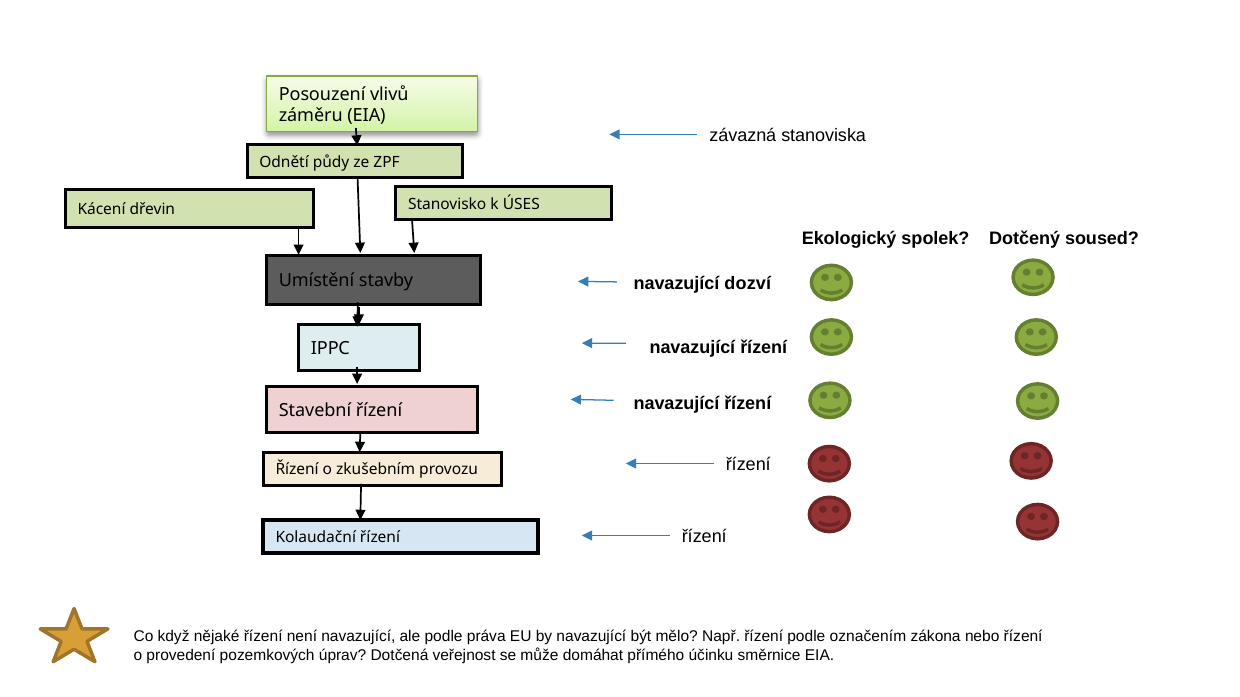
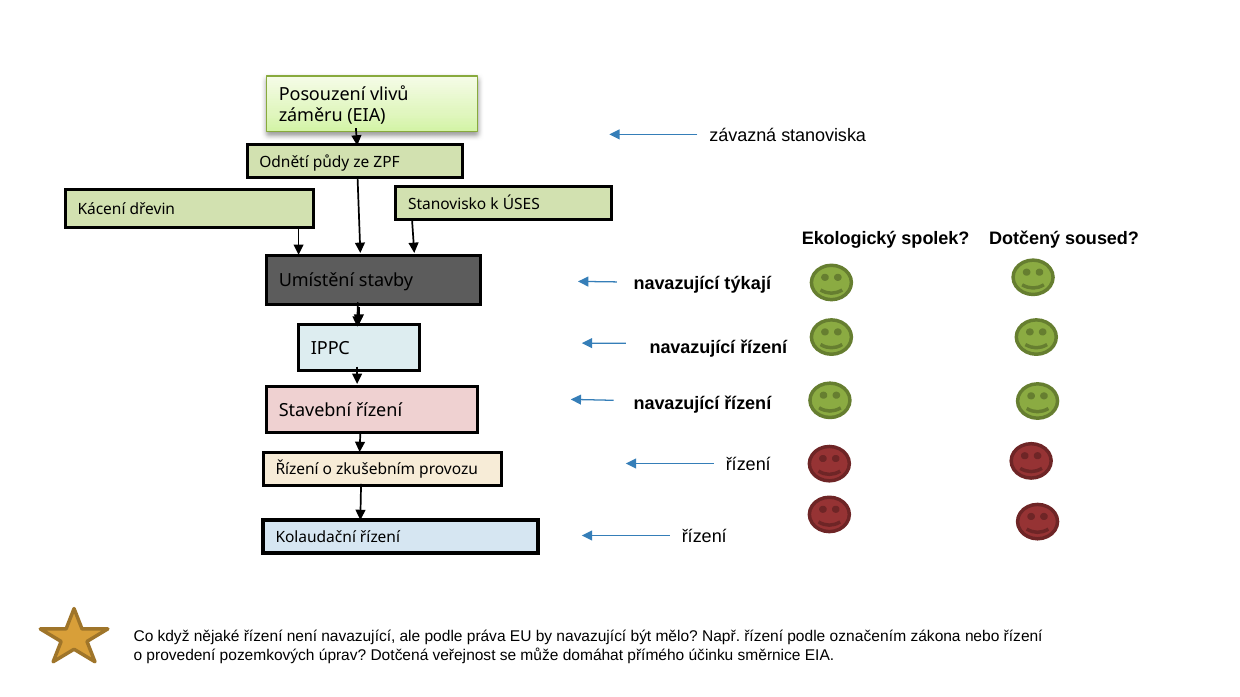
dozví: dozví -> týkají
